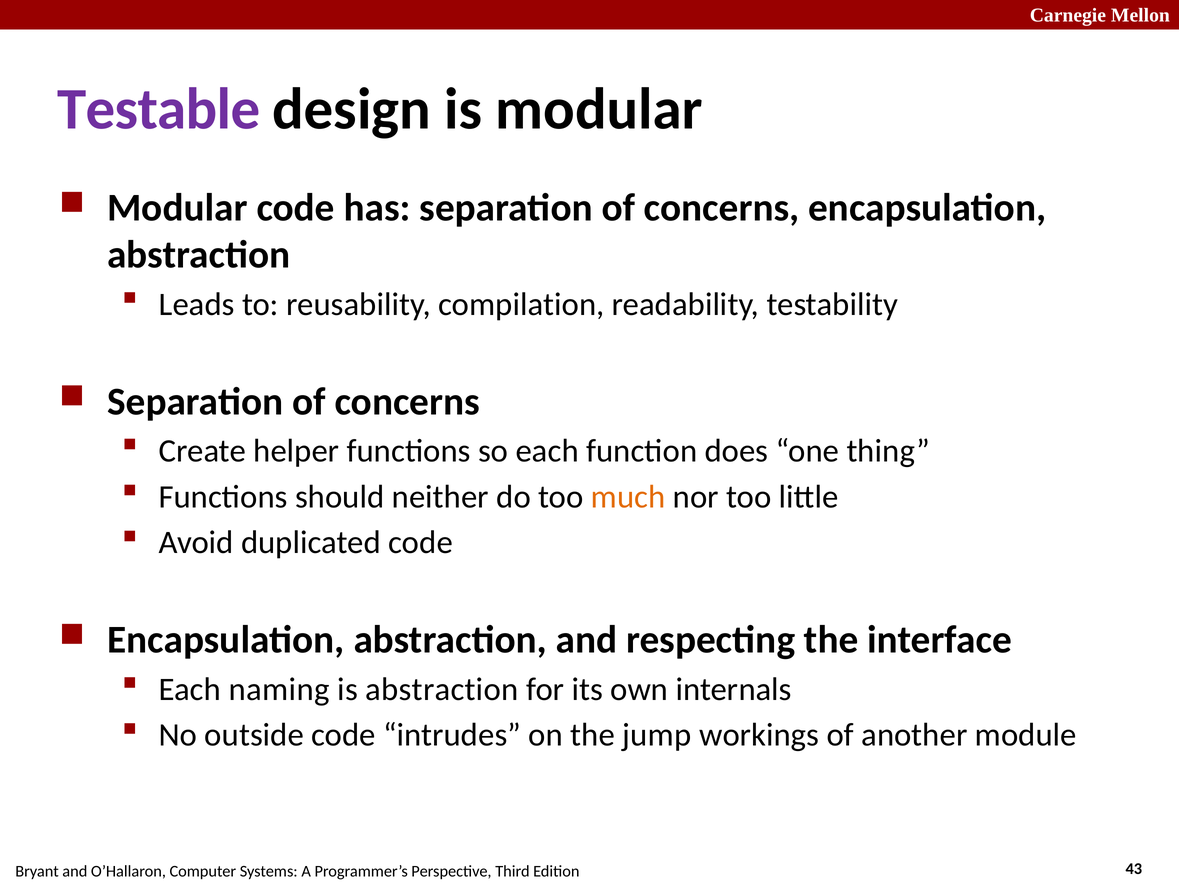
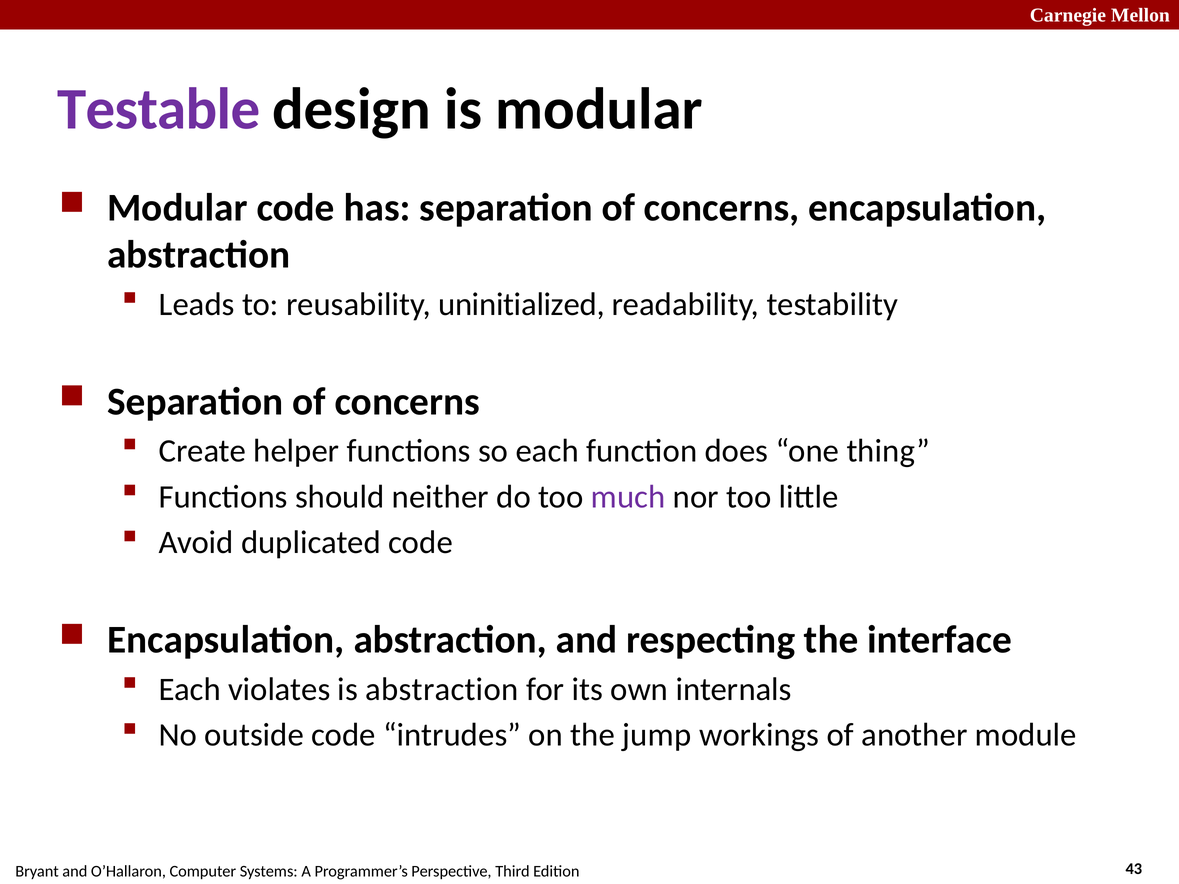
compilation: compilation -> uninitialized
much colour: orange -> purple
naming: naming -> violates
